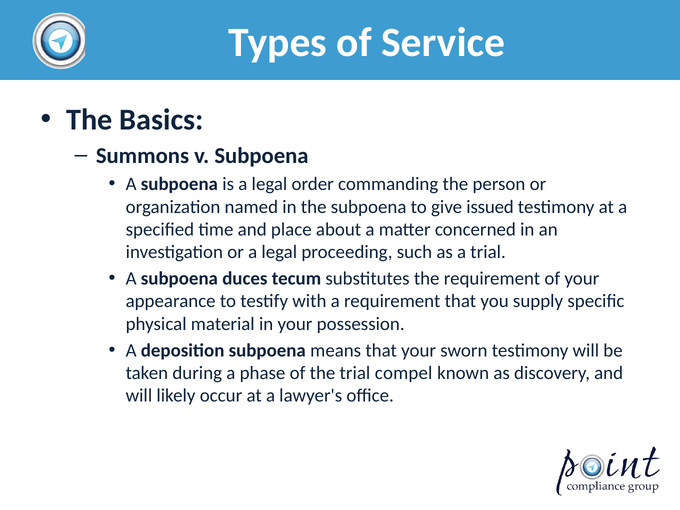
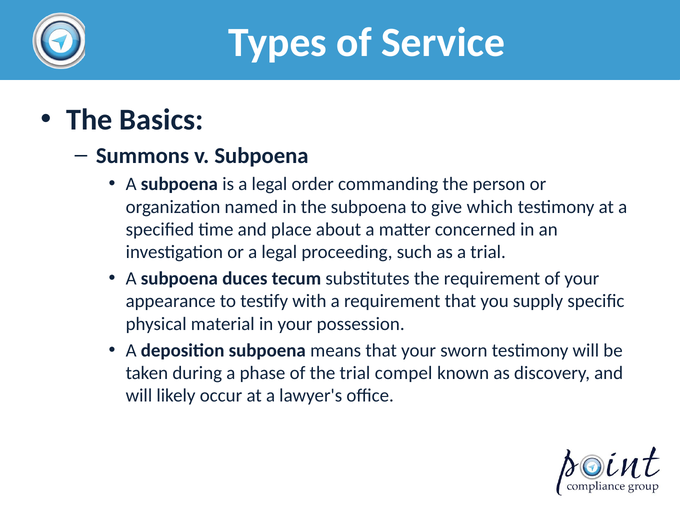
issued: issued -> which
